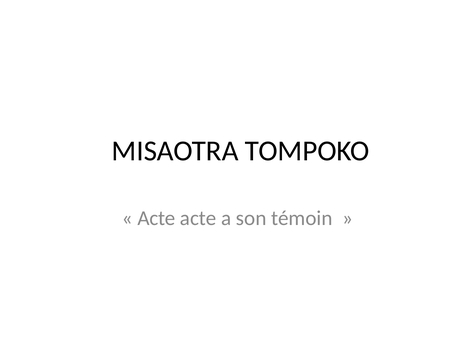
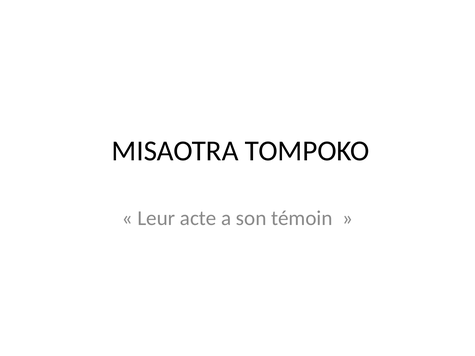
Acte at (156, 218): Acte -> Leur
